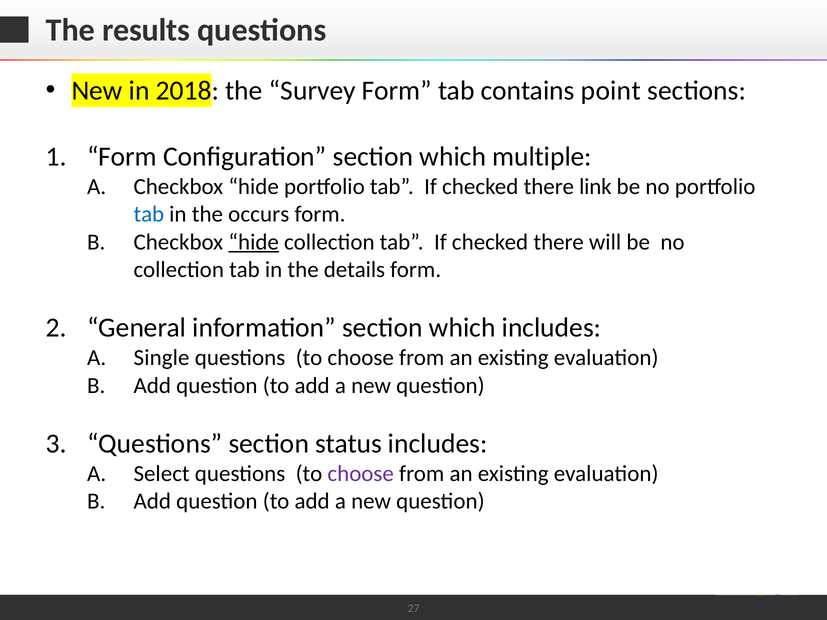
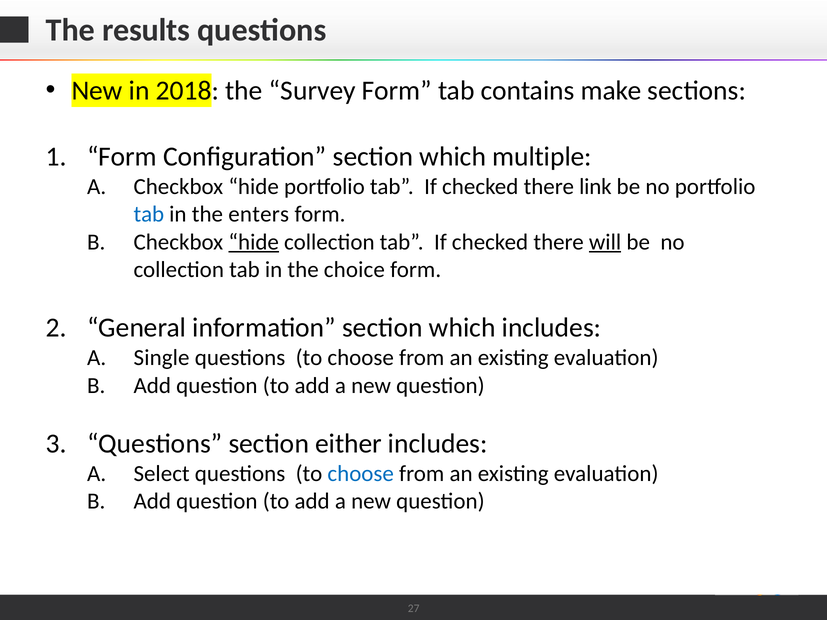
point: point -> make
occurs: occurs -> enters
will underline: none -> present
details: details -> choice
status: status -> either
choose at (361, 474) colour: purple -> blue
